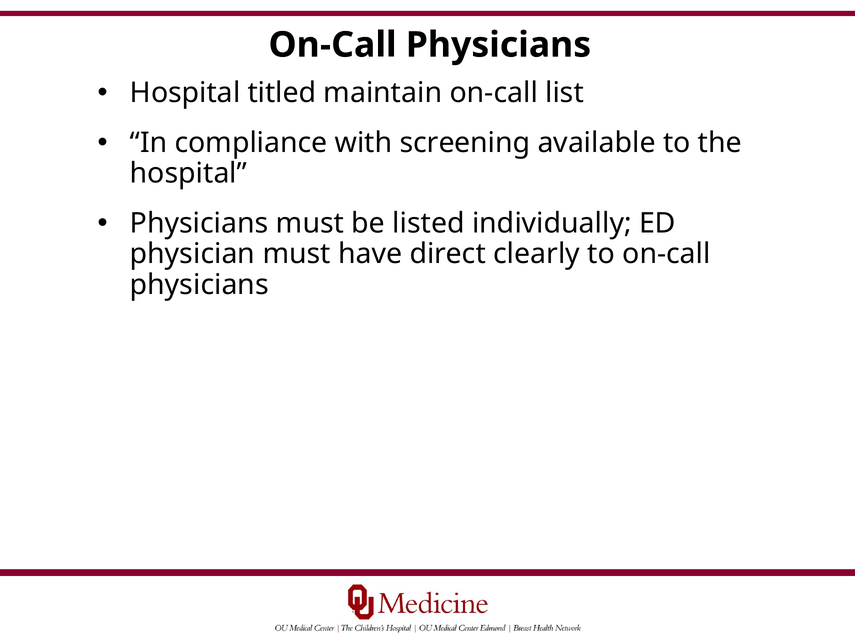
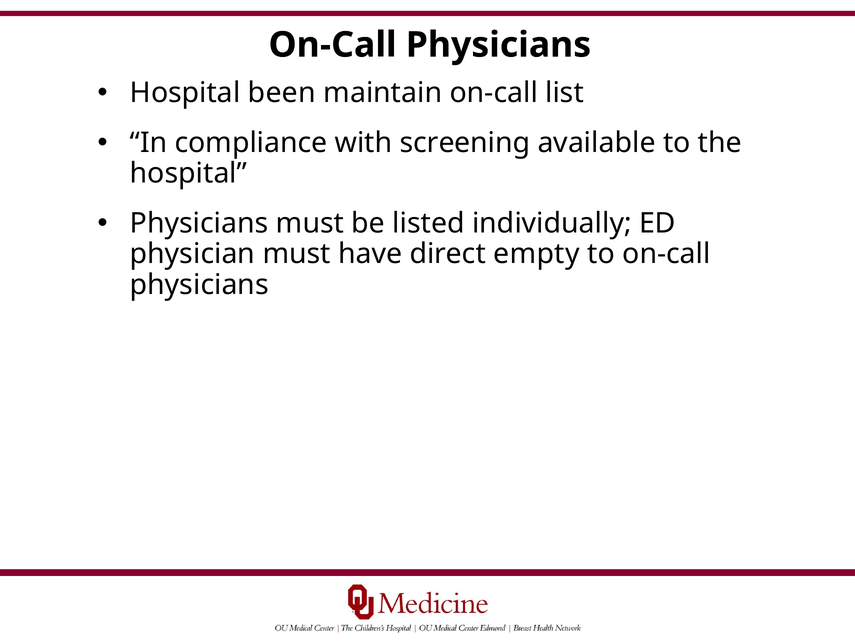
titled: titled -> been
clearly: clearly -> empty
